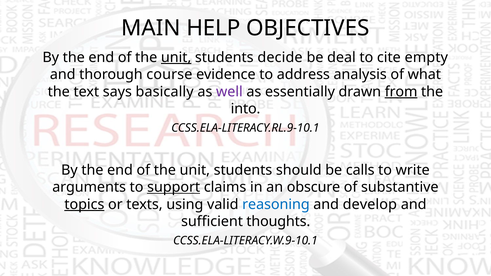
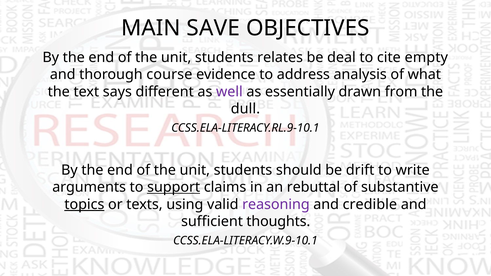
HELP: HELP -> SAVE
unit at (176, 57) underline: present -> none
decide: decide -> relates
basically: basically -> different
from underline: present -> none
into: into -> dull
calls: calls -> drift
obscure: obscure -> rebuttal
reasoning colour: blue -> purple
develop: develop -> credible
